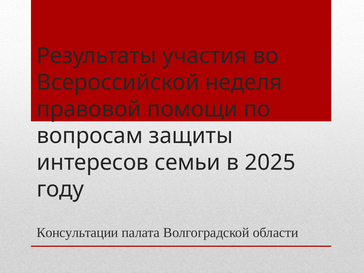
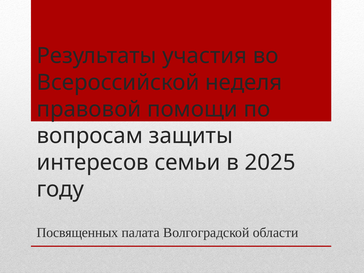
Консультации: Консультации -> Посвященных
